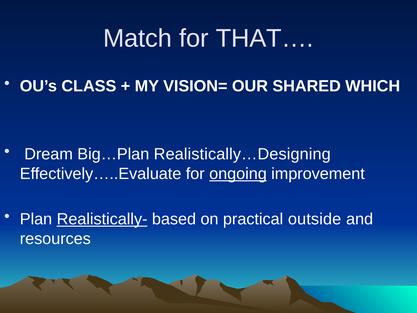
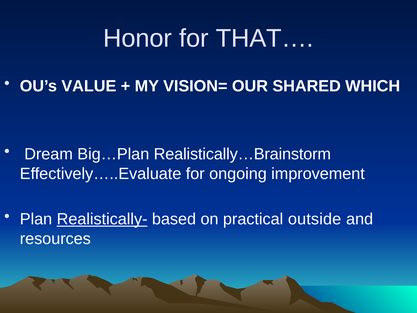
Match: Match -> Honor
CLASS: CLASS -> VALUE
Realistically…Designing: Realistically…Designing -> Realistically…Brainstorm
ongoing underline: present -> none
